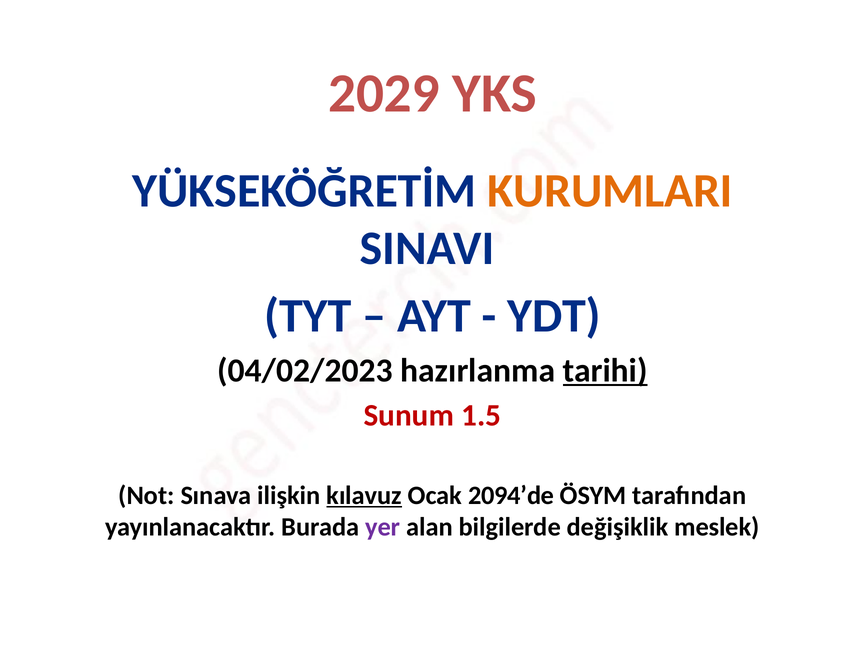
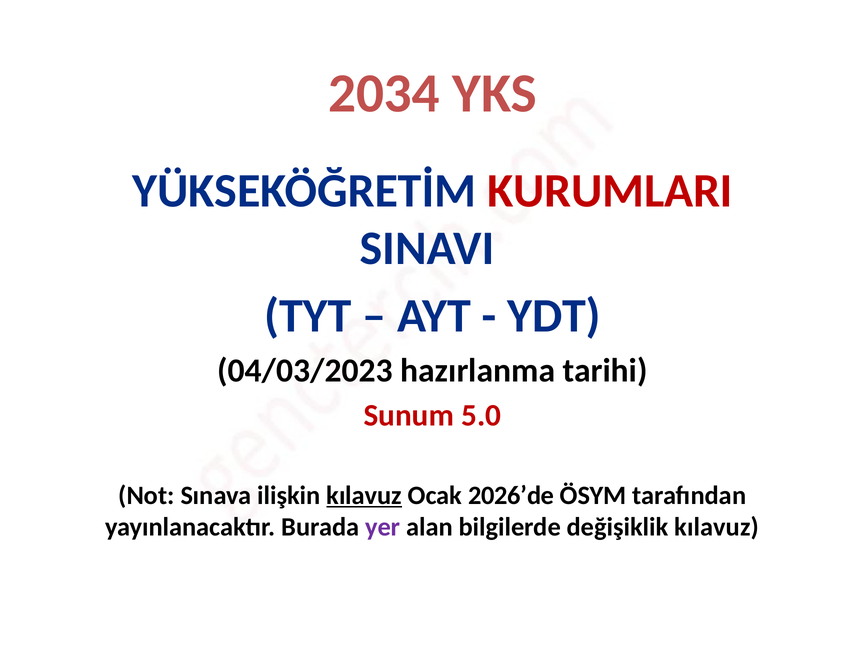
2029: 2029 -> 2034
KURUMLARI colour: orange -> red
04/02/2023: 04/02/2023 -> 04/03/2023
tarihi underline: present -> none
1.5: 1.5 -> 5.0
2094’de: 2094’de -> 2026’de
değişiklik meslek: meslek -> kılavuz
